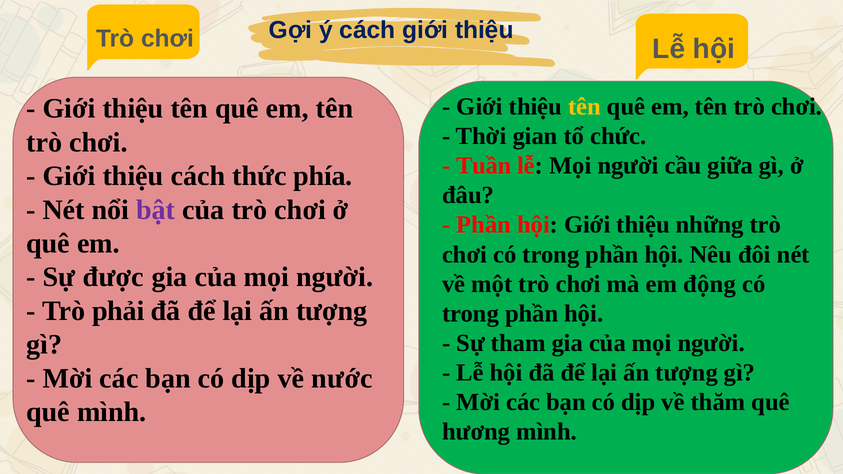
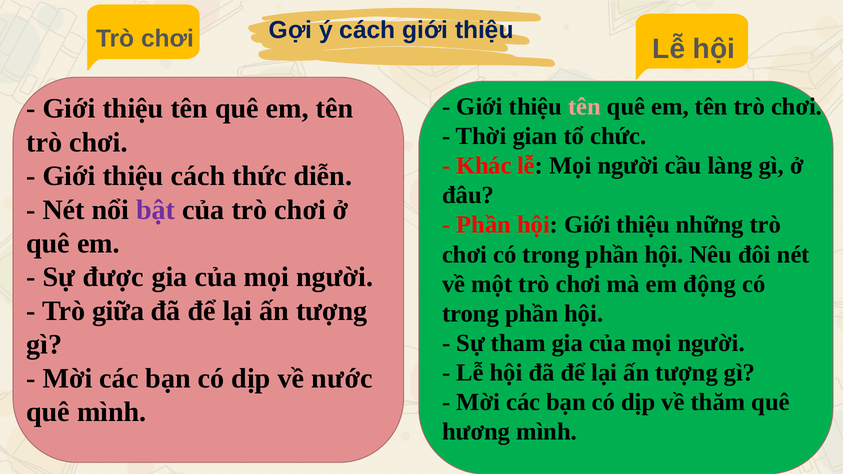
tên at (584, 107) colour: yellow -> pink
Tuần: Tuần -> Khác
giữa: giữa -> làng
phía: phía -> diễn
phải: phải -> giữa
